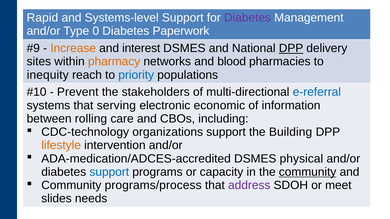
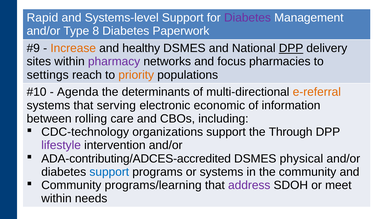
0: 0 -> 8
interest: interest -> healthy
pharmacy colour: orange -> purple
blood: blood -> focus
inequity: inequity -> settings
priority colour: blue -> orange
Prevent: Prevent -> Agenda
stakeholders: stakeholders -> determinants
e-referral colour: blue -> orange
Building: Building -> Through
lifestyle colour: orange -> purple
ADA-medication/ADCES-accredited: ADA-medication/ADCES-accredited -> ADA-contributing/ADCES-accredited
or capacity: capacity -> systems
community at (308, 172) underline: present -> none
programs/process: programs/process -> programs/learning
slides at (56, 199): slides -> within
